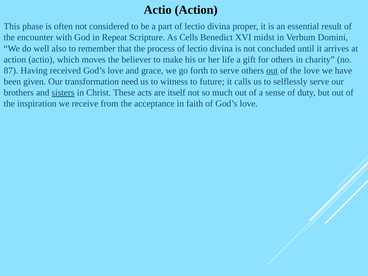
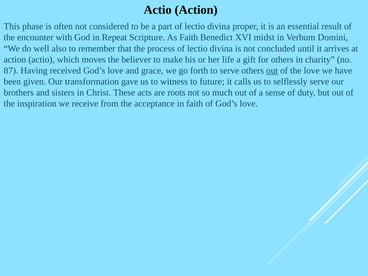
As Cells: Cells -> Faith
need: need -> gave
sisters underline: present -> none
itself: itself -> roots
